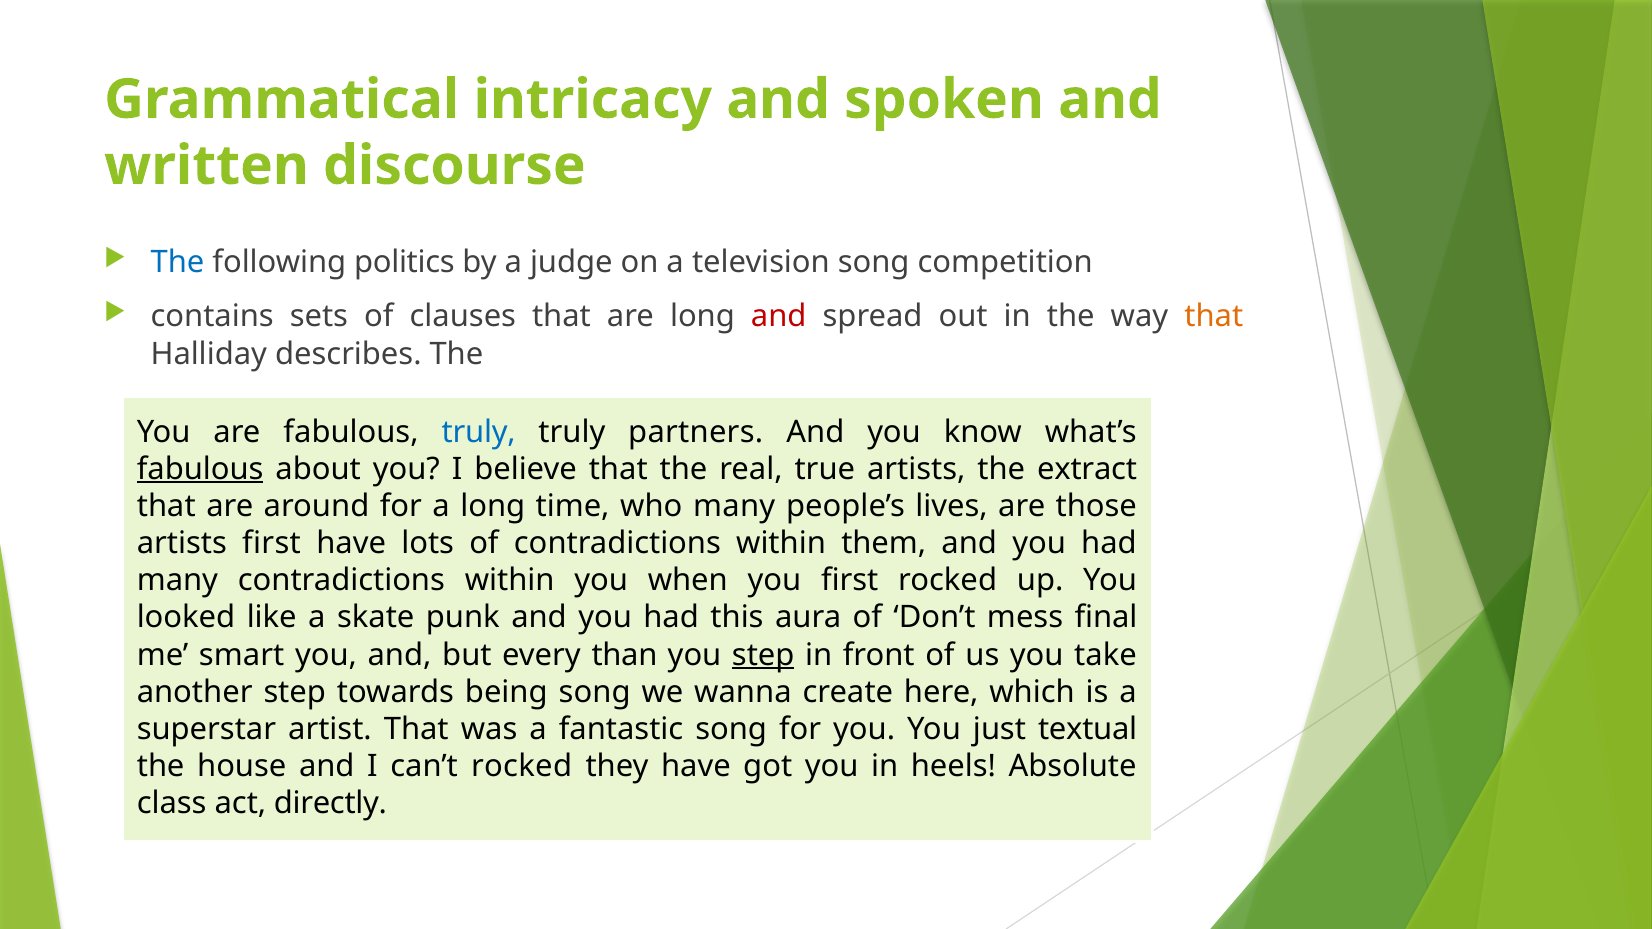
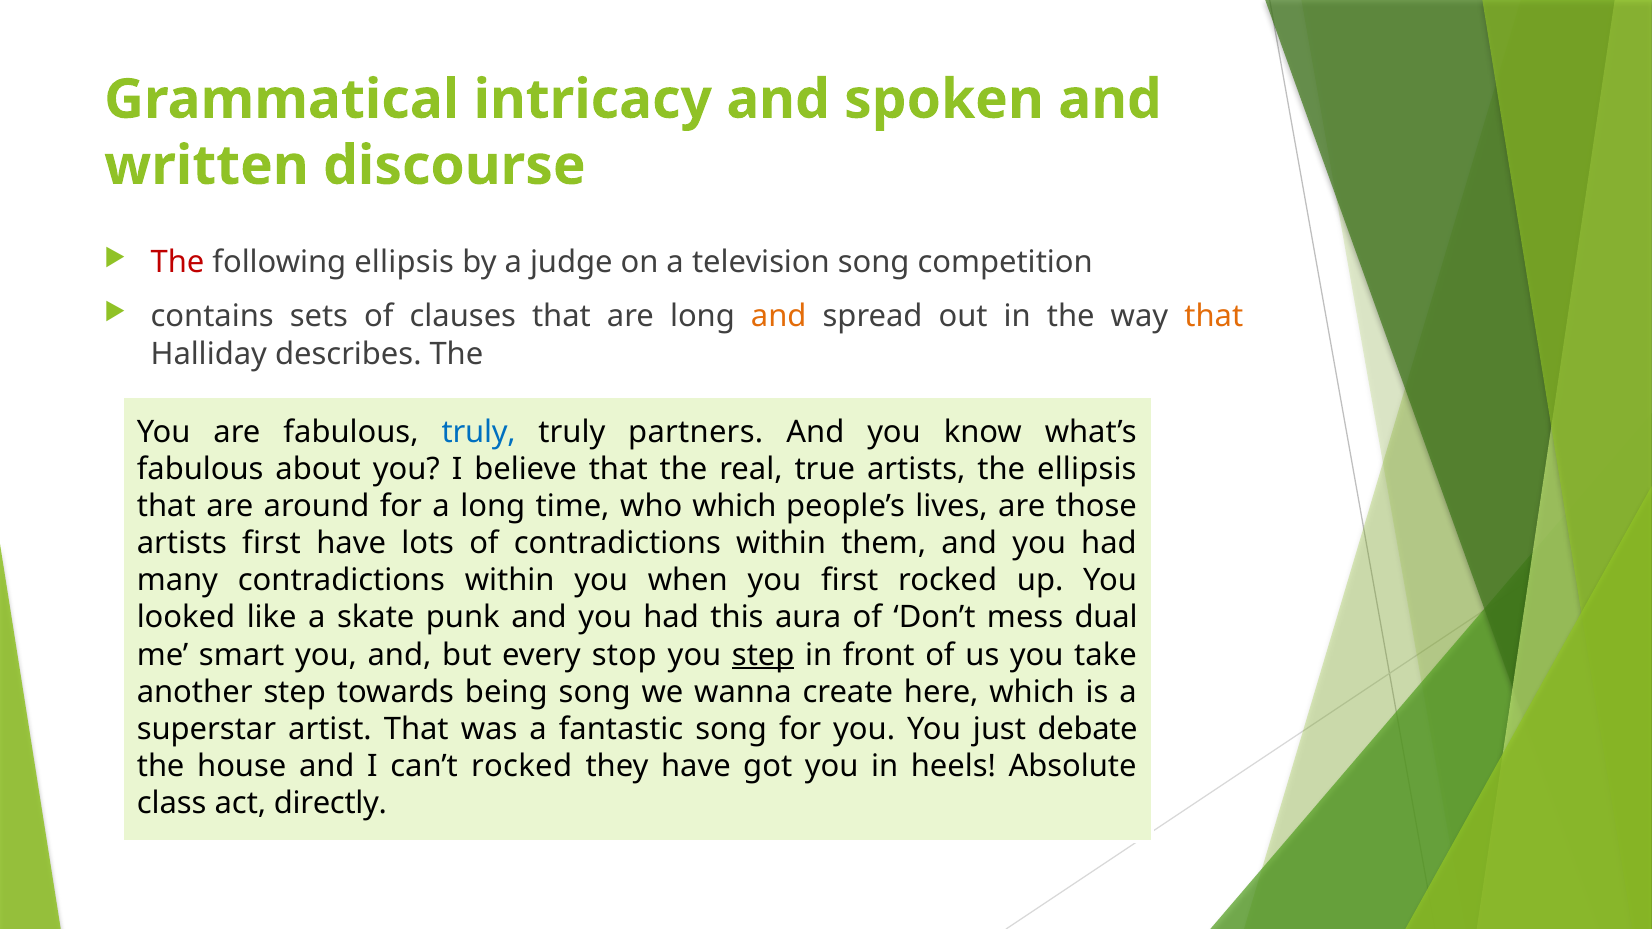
The at (178, 262) colour: blue -> red
following politics: politics -> ellipsis
and at (779, 317) colour: red -> orange
fabulous at (200, 469) underline: present -> none
the extract: extract -> ellipsis
who many: many -> which
final: final -> dual
than: than -> stop
textual: textual -> debate
